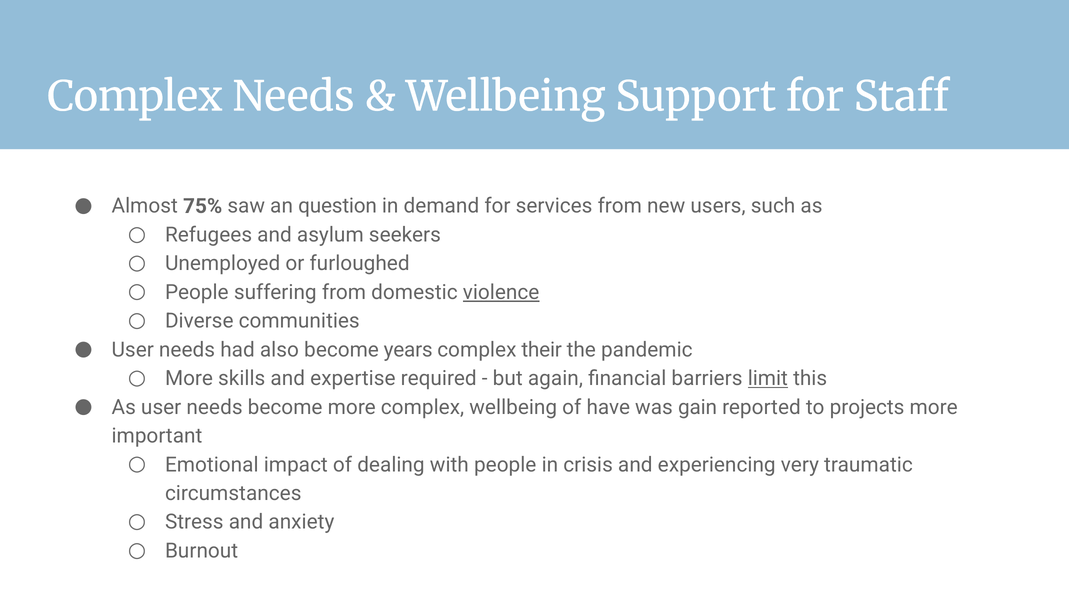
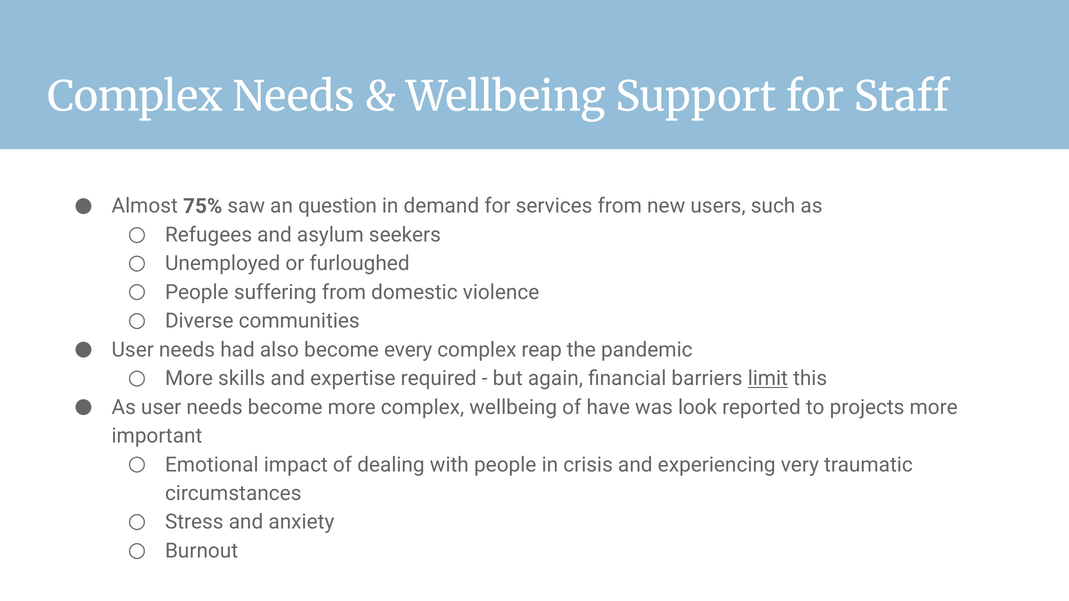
violence underline: present -> none
years: years -> every
their: their -> reap
gain: gain -> look
